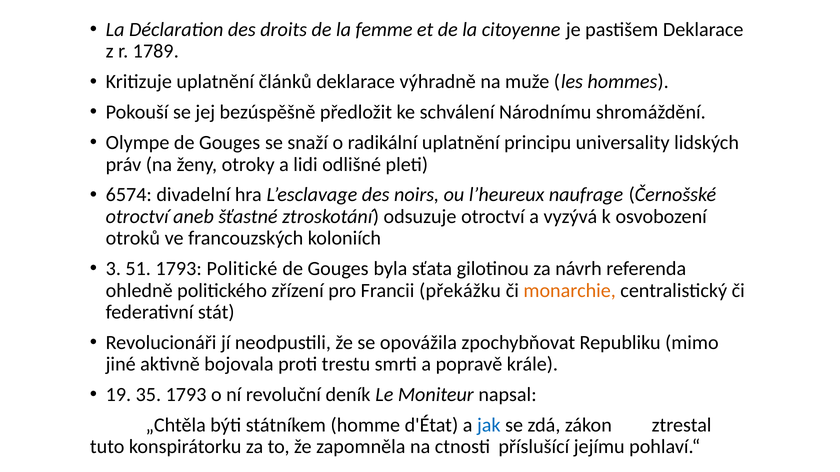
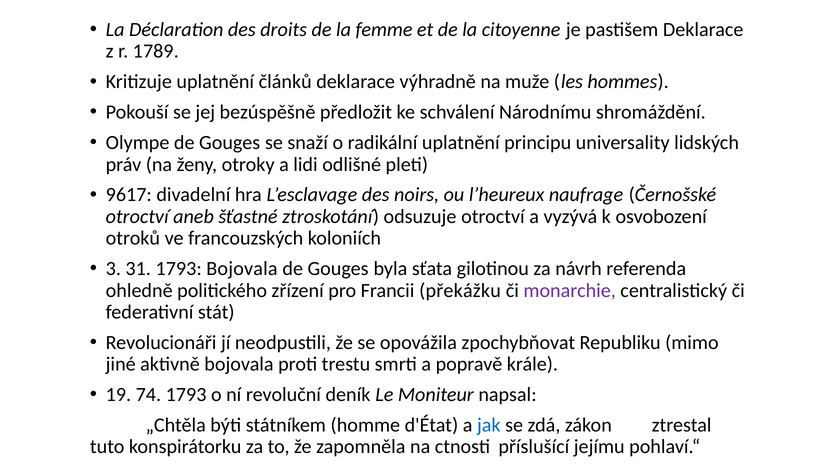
6574: 6574 -> 9617
51: 51 -> 31
1793 Politické: Politické -> Bojovala
monarchie colour: orange -> purple
35: 35 -> 74
